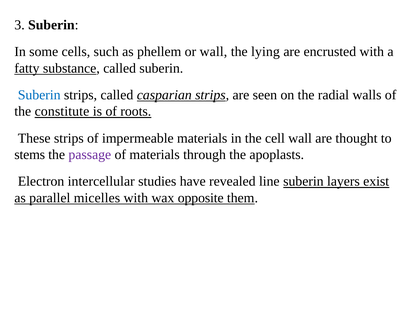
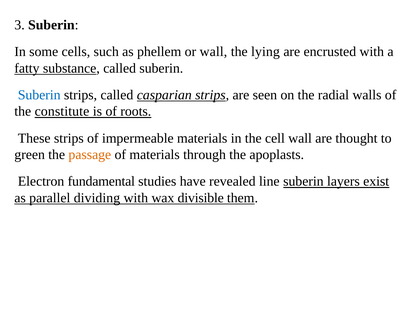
stems: stems -> green
passage colour: purple -> orange
intercellular: intercellular -> fundamental
micelles: micelles -> dividing
opposite: opposite -> divisible
